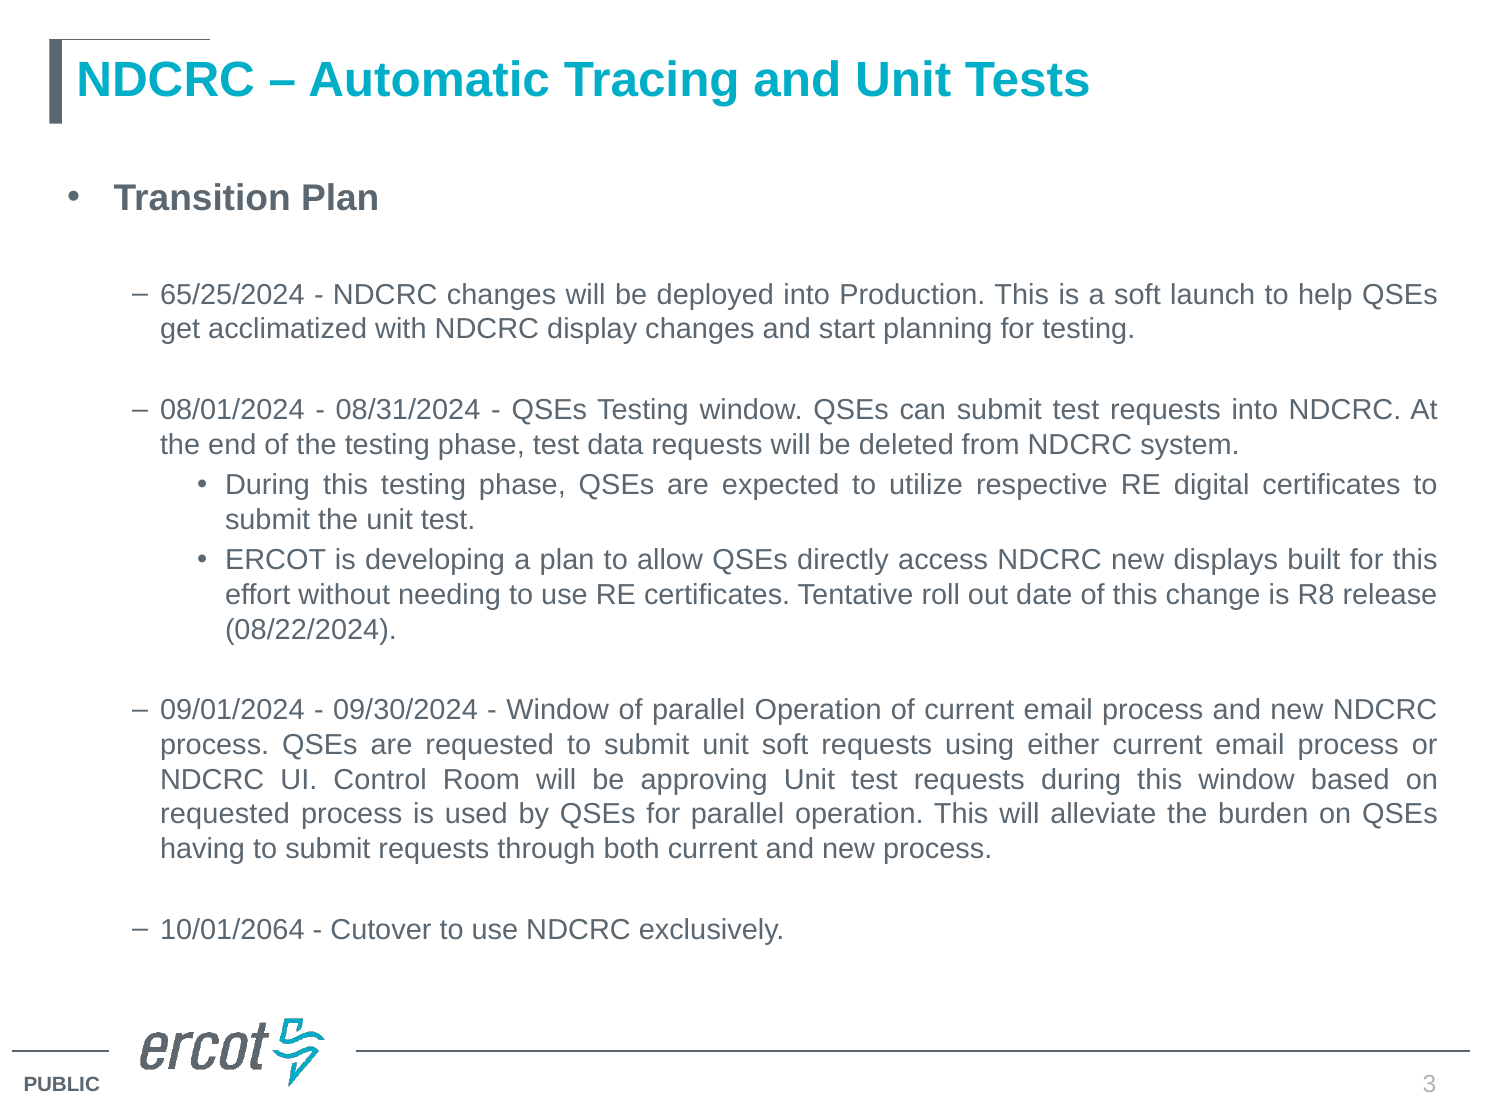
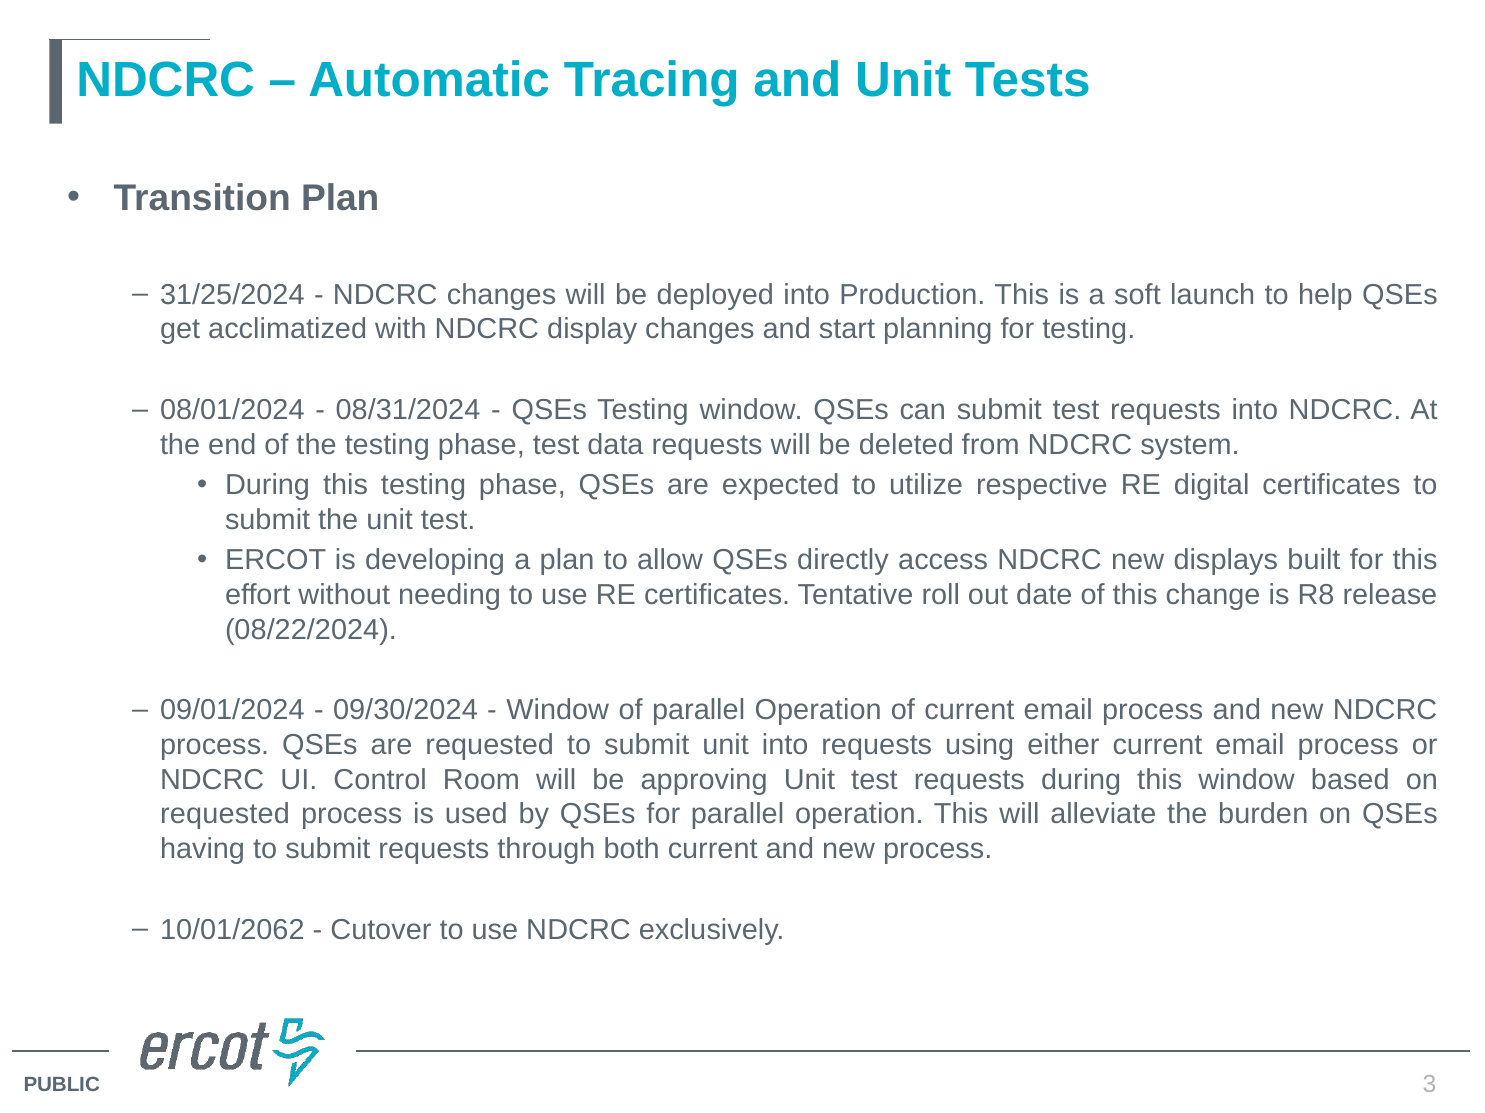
65/25/2024: 65/25/2024 -> 31/25/2024
unit soft: soft -> into
10/01/2064: 10/01/2064 -> 10/01/2062
